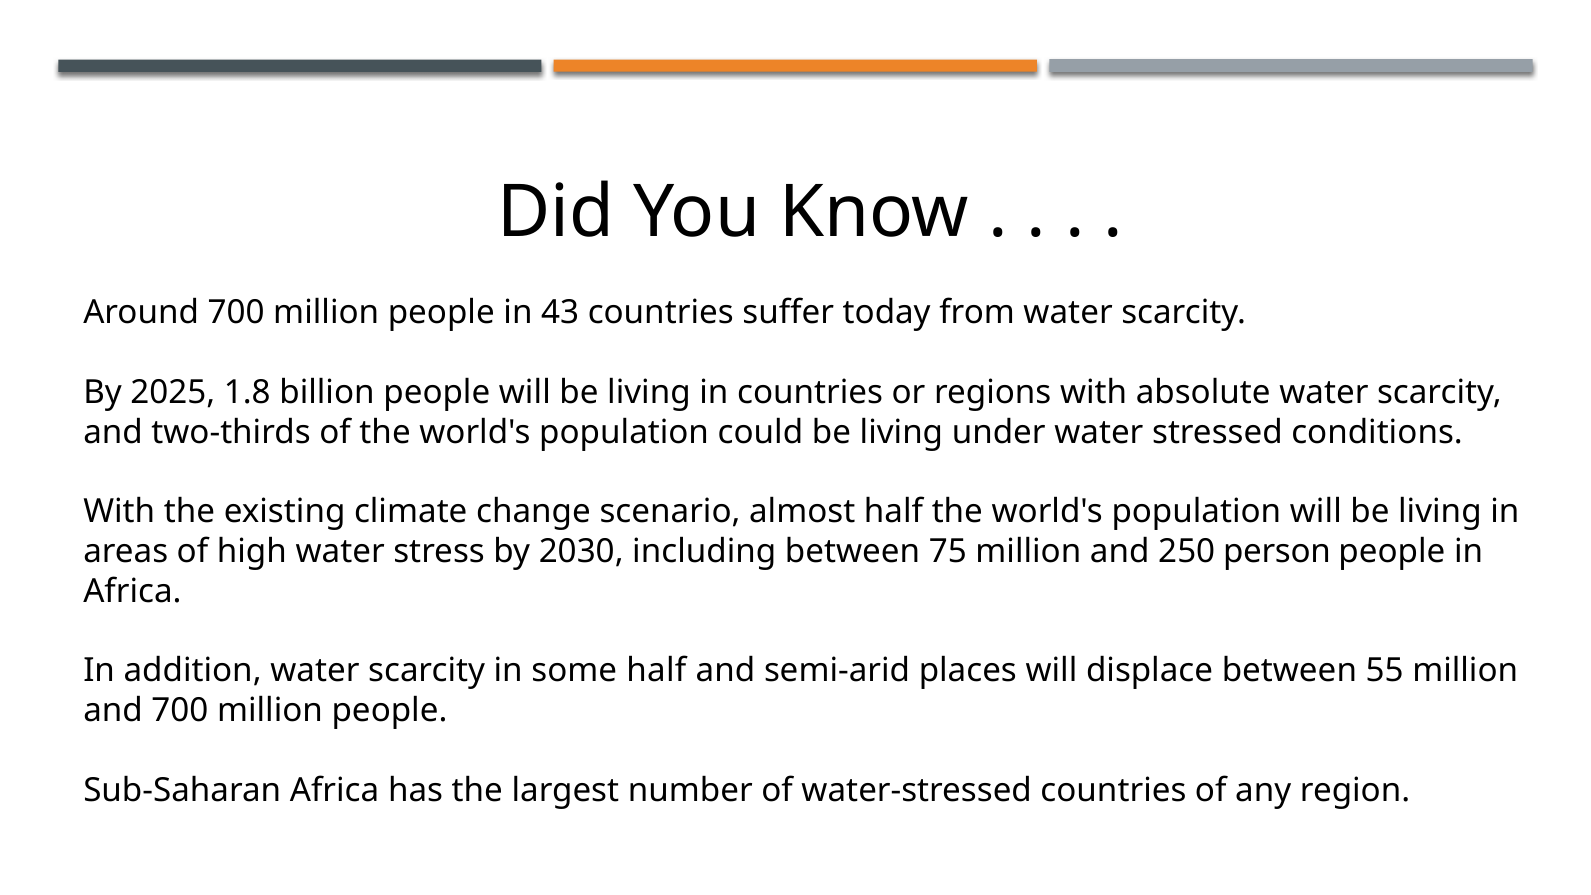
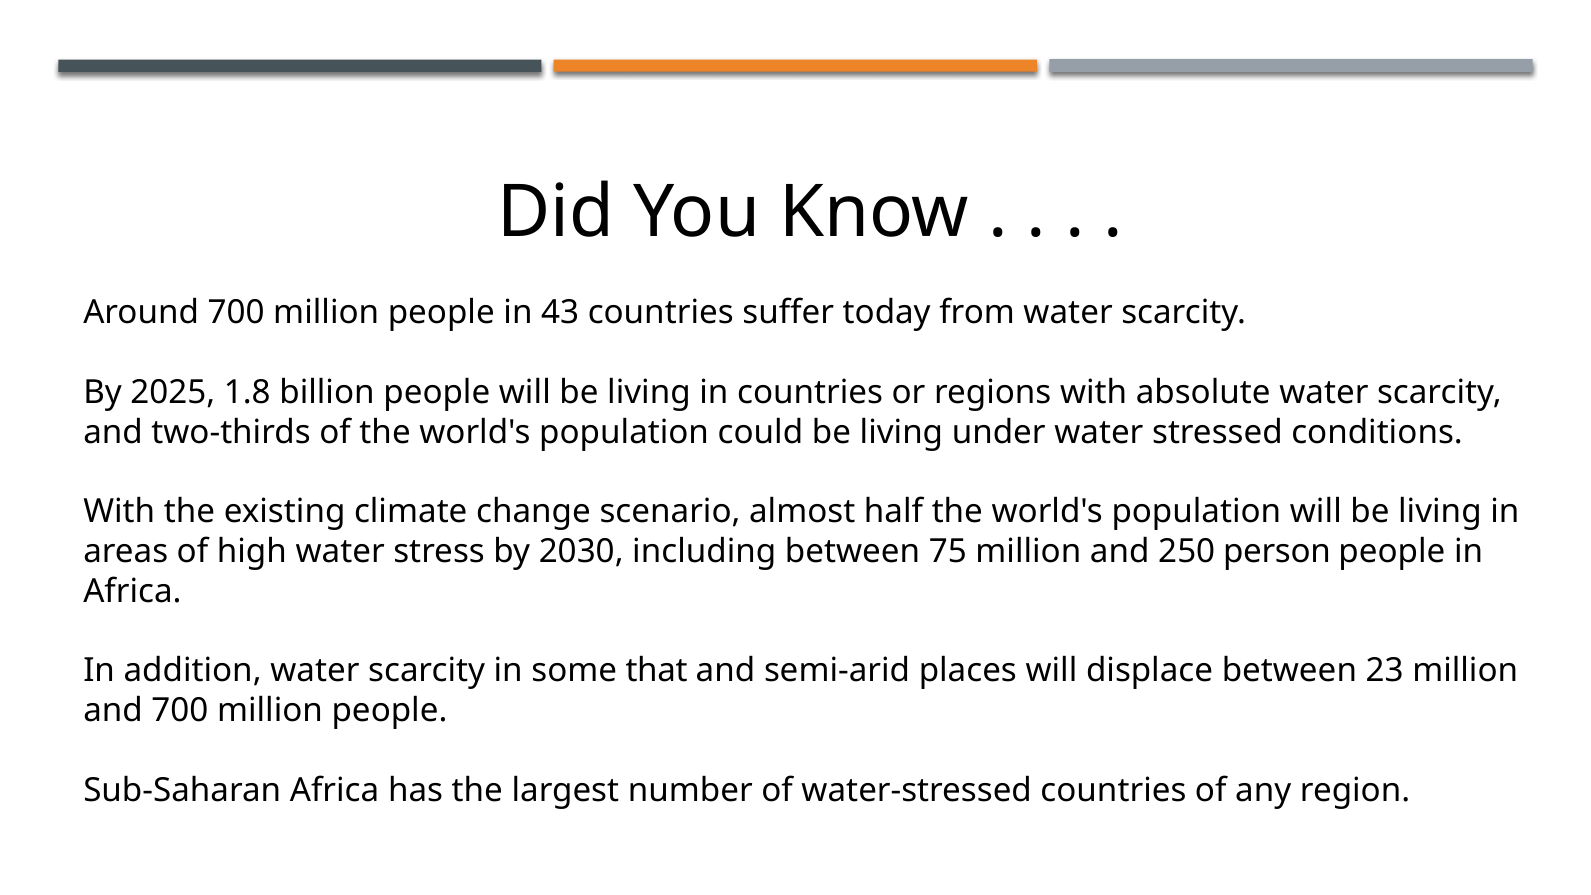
some half: half -> that
55: 55 -> 23
